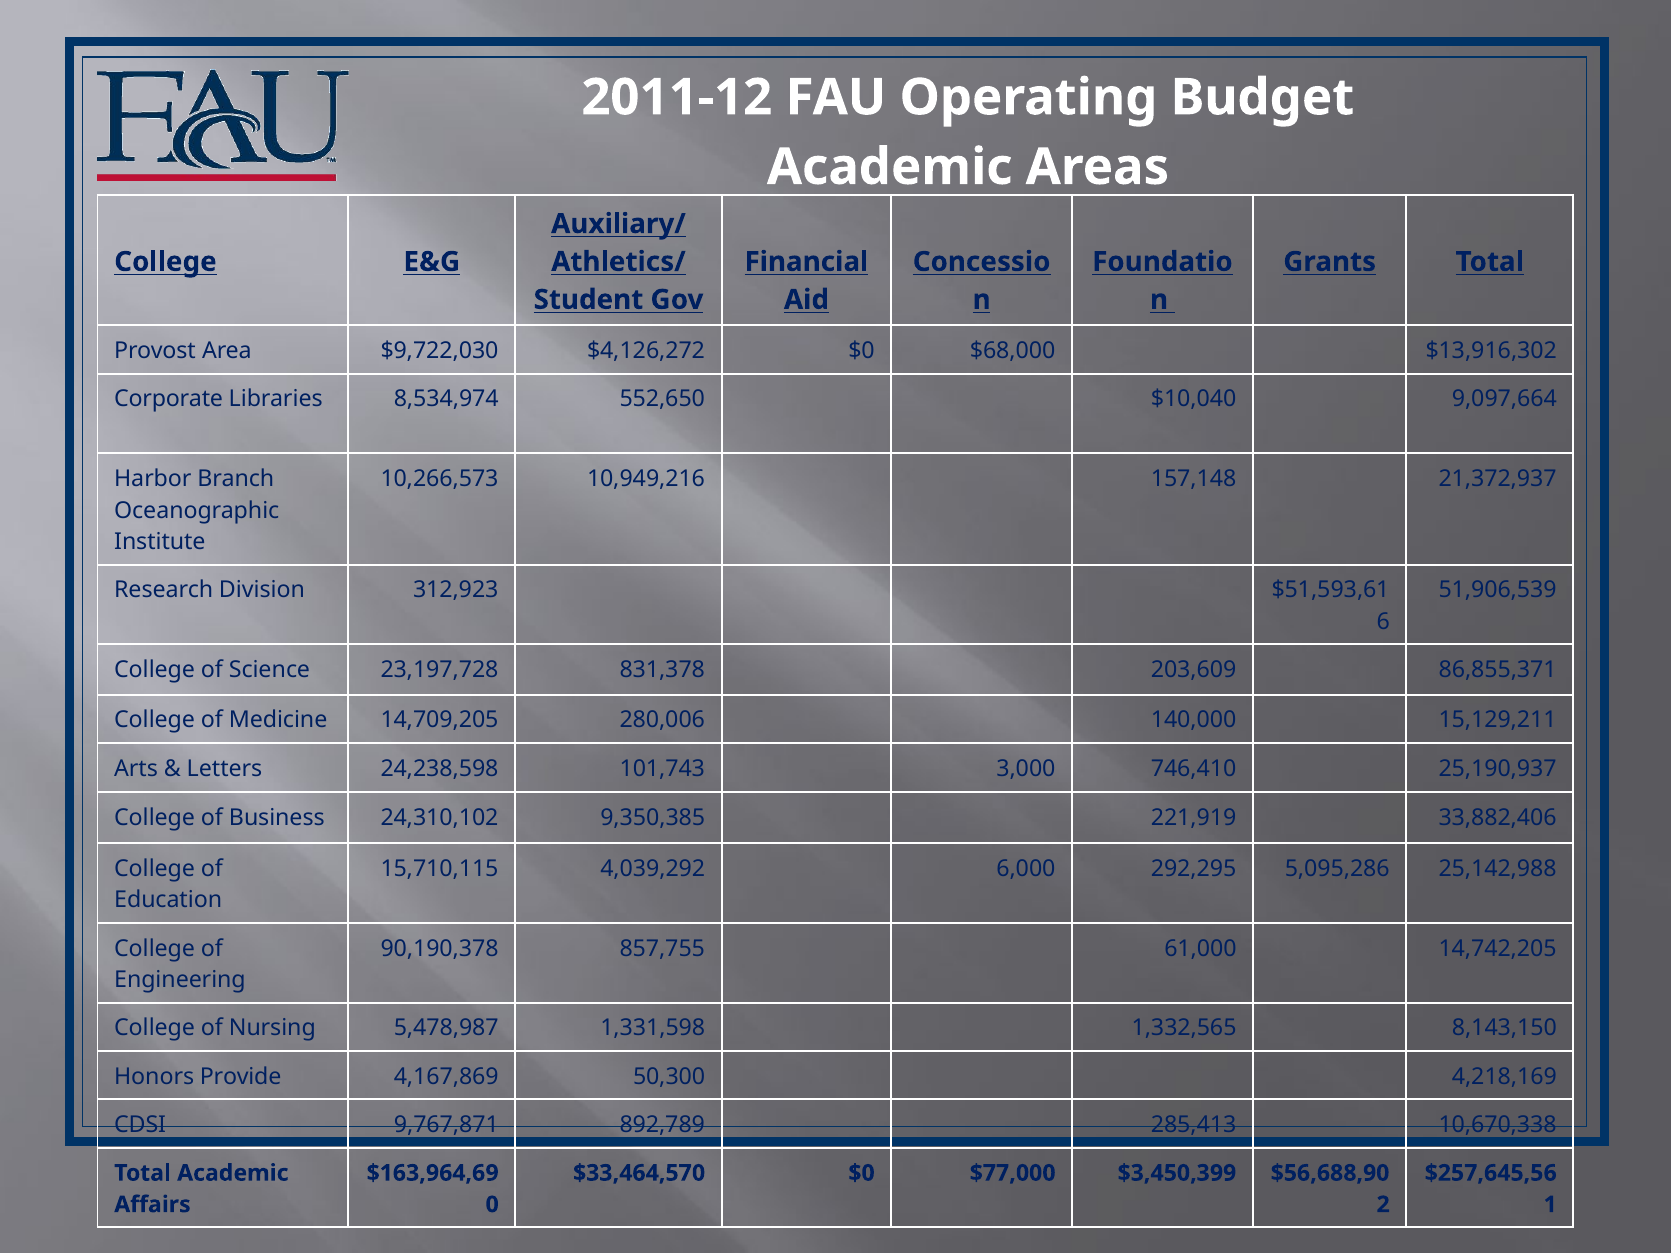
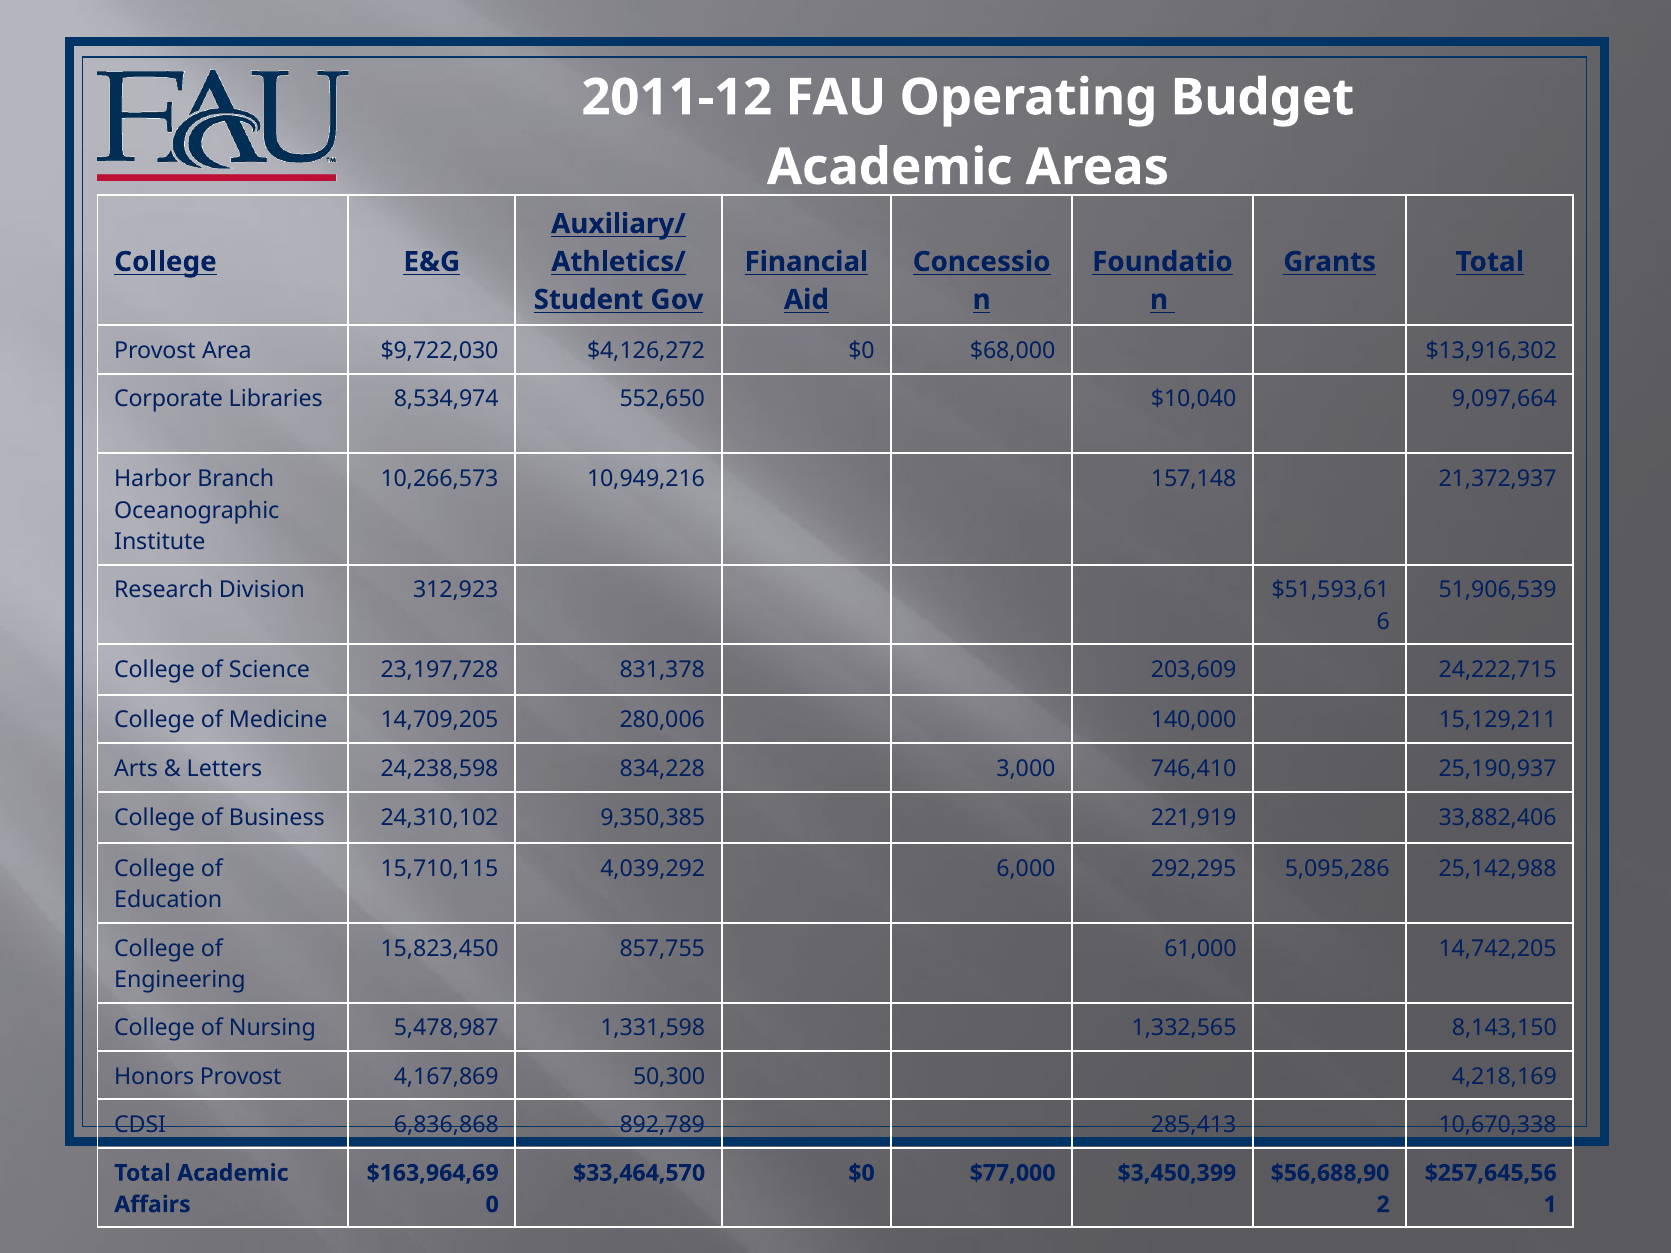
86,855,371: 86,855,371 -> 24,222,715
101,743: 101,743 -> 834,228
90,190,378: 90,190,378 -> 15,823,450
Honors Provide: Provide -> Provost
9,767,871: 9,767,871 -> 6,836,868
